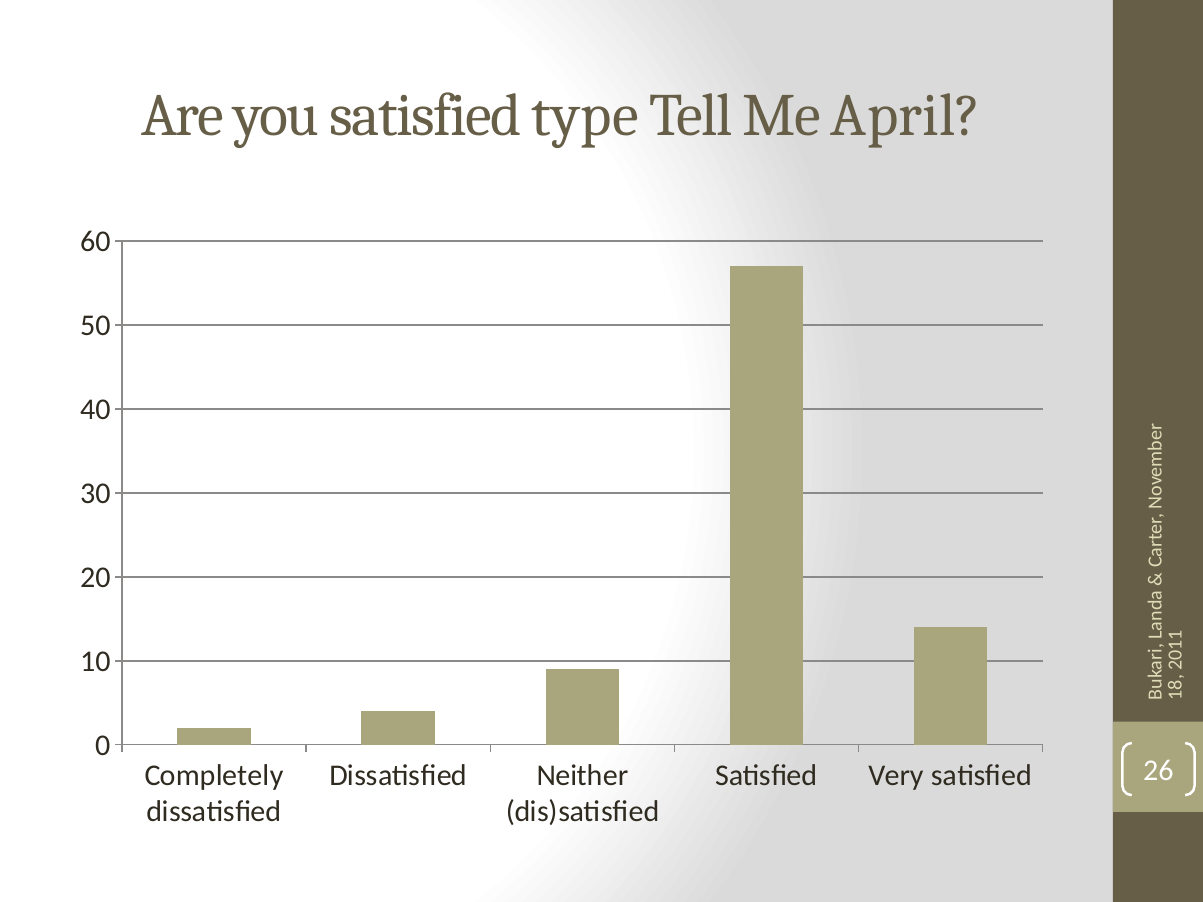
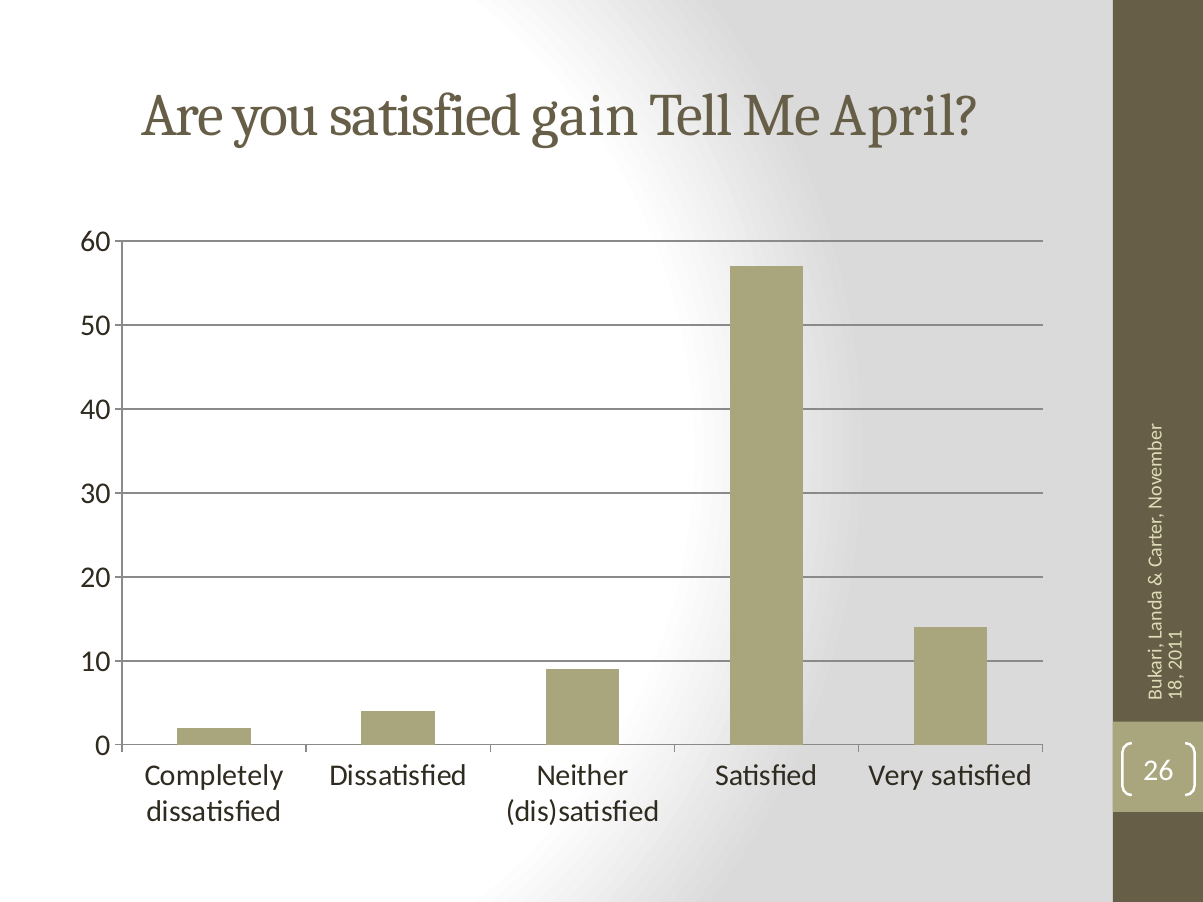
type: type -> gain
